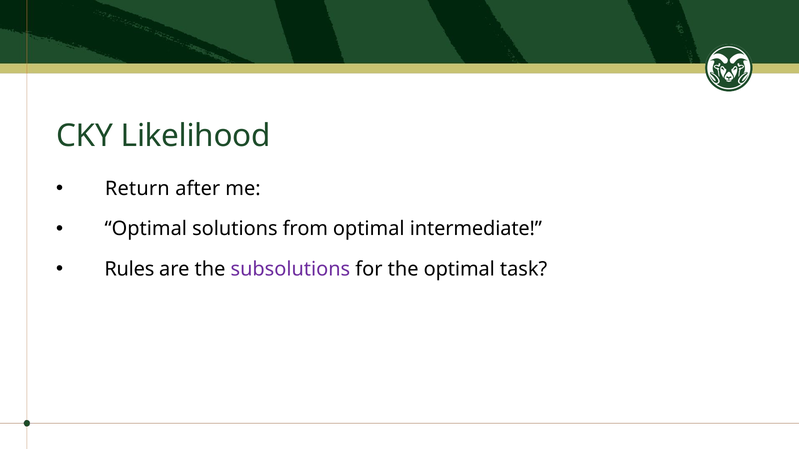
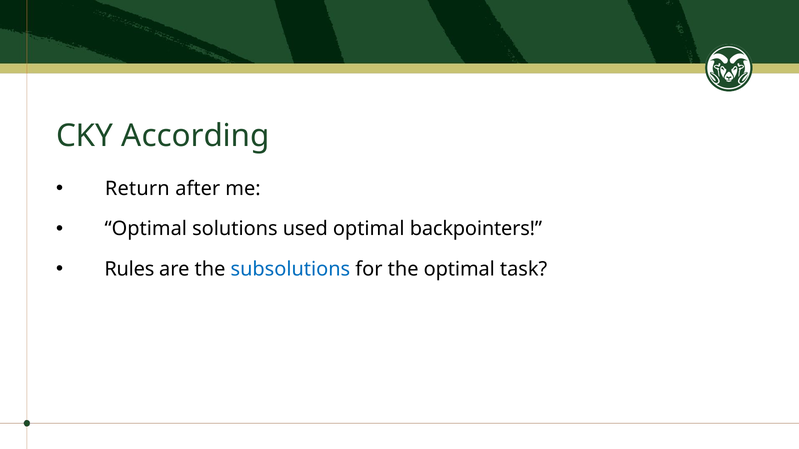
Likelihood: Likelihood -> According
from: from -> used
intermediate: intermediate -> backpointers
subsolutions colour: purple -> blue
